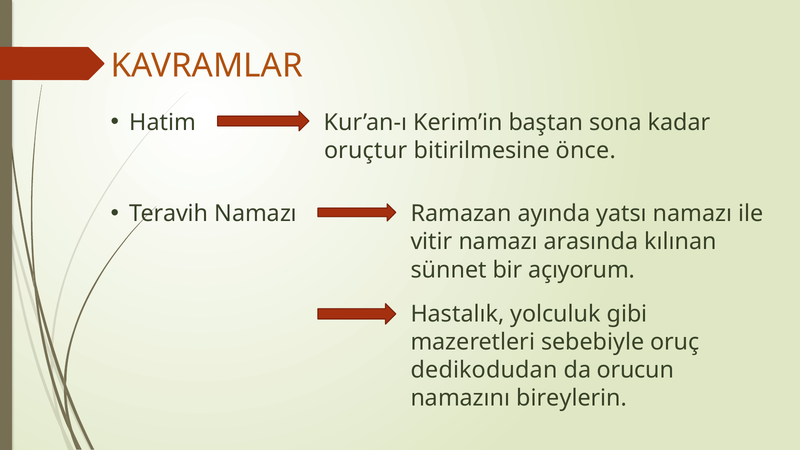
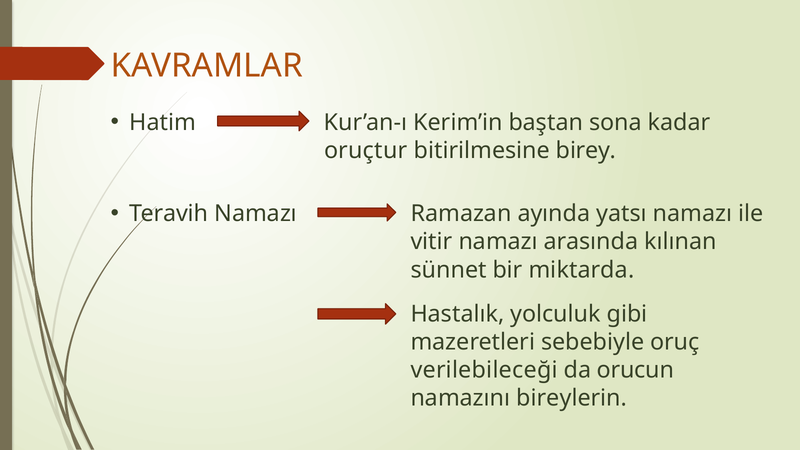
önce: önce -> birey
açıyorum: açıyorum -> miktarda
dedikodudan: dedikodudan -> verilebileceği
